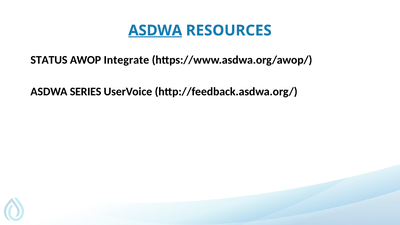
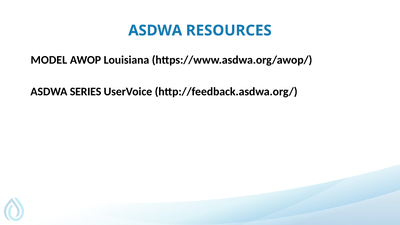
ASDWA at (155, 30) underline: present -> none
STATUS: STATUS -> MODEL
Integrate: Integrate -> Louisiana
